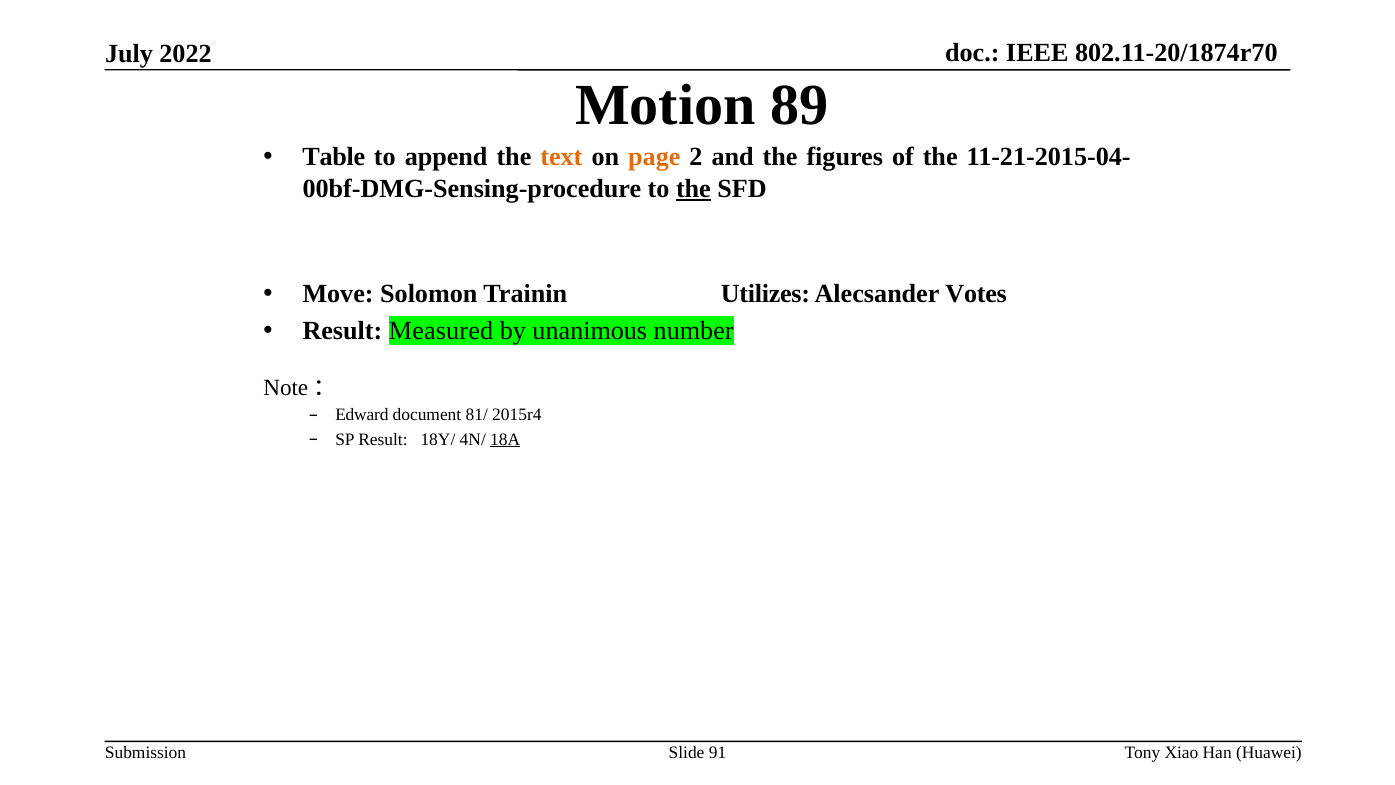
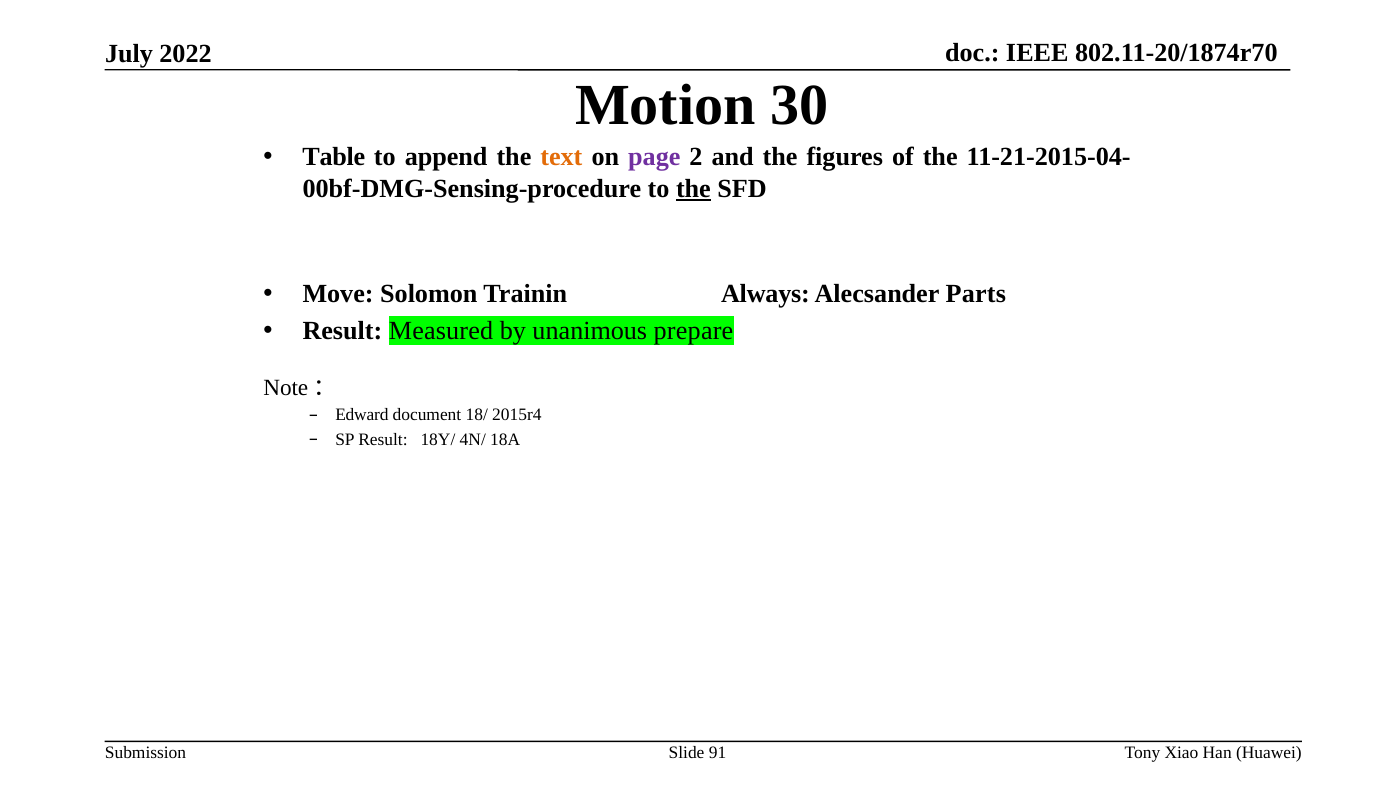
89: 89 -> 30
page colour: orange -> purple
Utilizes: Utilizes -> Always
Votes: Votes -> Parts
number: number -> prepare
81/: 81/ -> 18/
18A underline: present -> none
